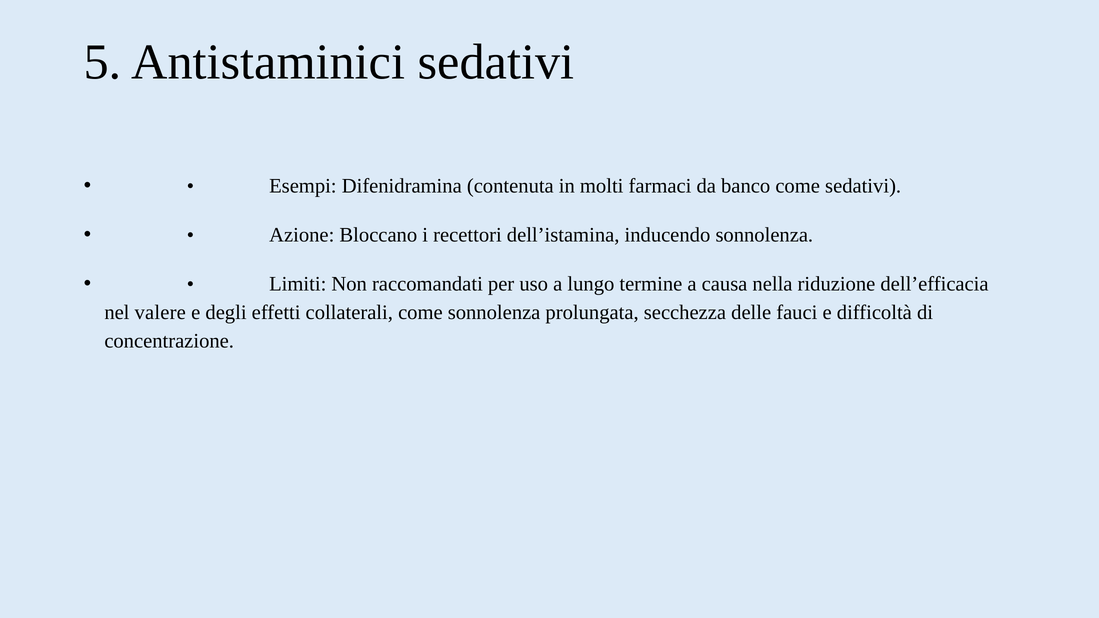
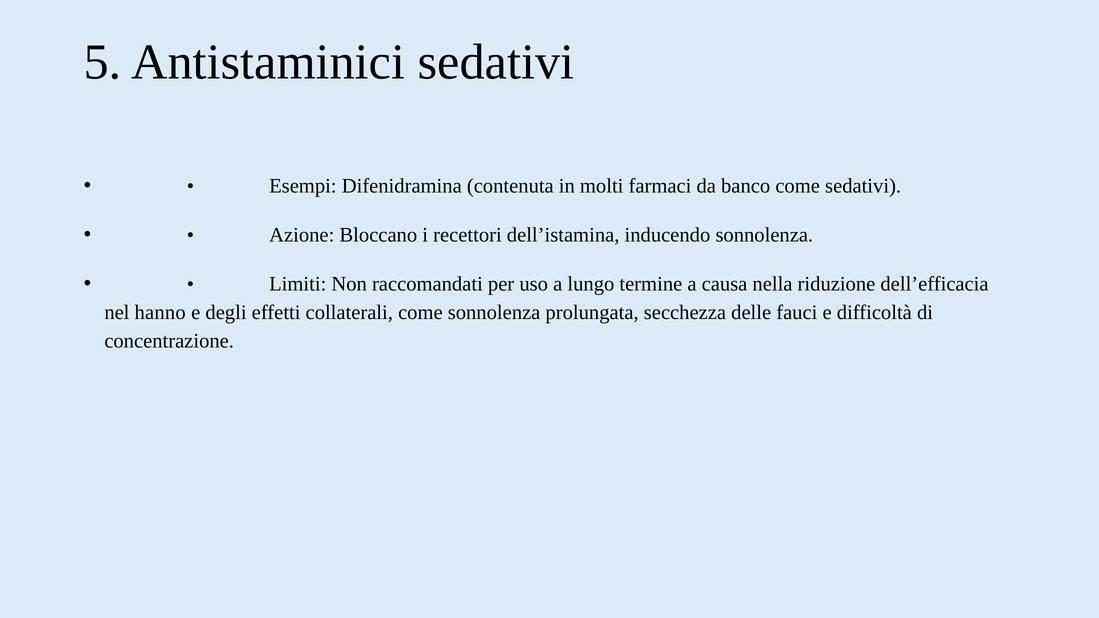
valere: valere -> hanno
